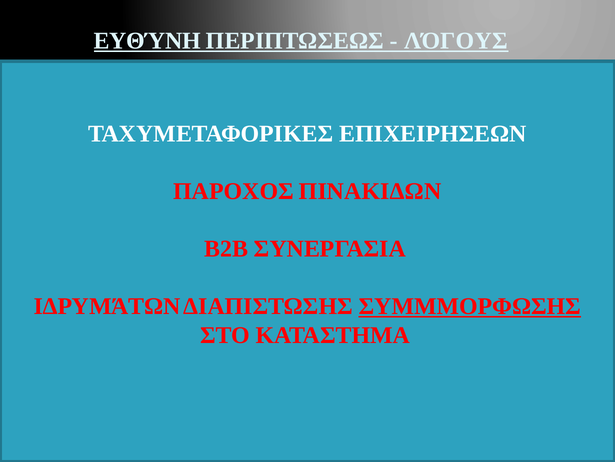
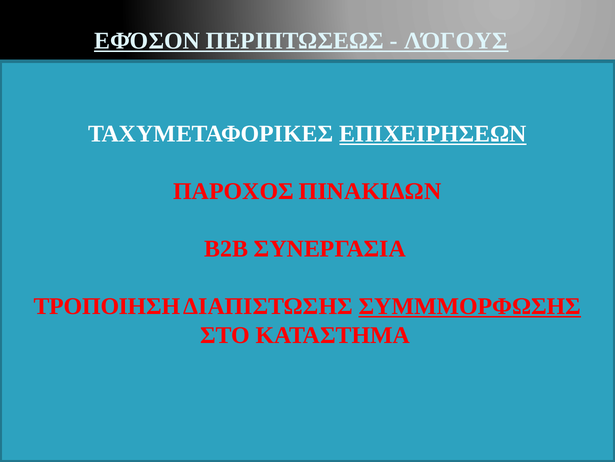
ΕΥΘΎΝΗ: ΕΥΘΎΝΗ -> ΕΦΌΣΟΝ
ΕΠΙΧΕΙΡΗΣΕΩΝ underline: none -> present
ΙΔΡΥΜΆΤΩΝ: ΙΔΡΥΜΆΤΩΝ -> ΤΡΟΠΟΙΗΣΗ
